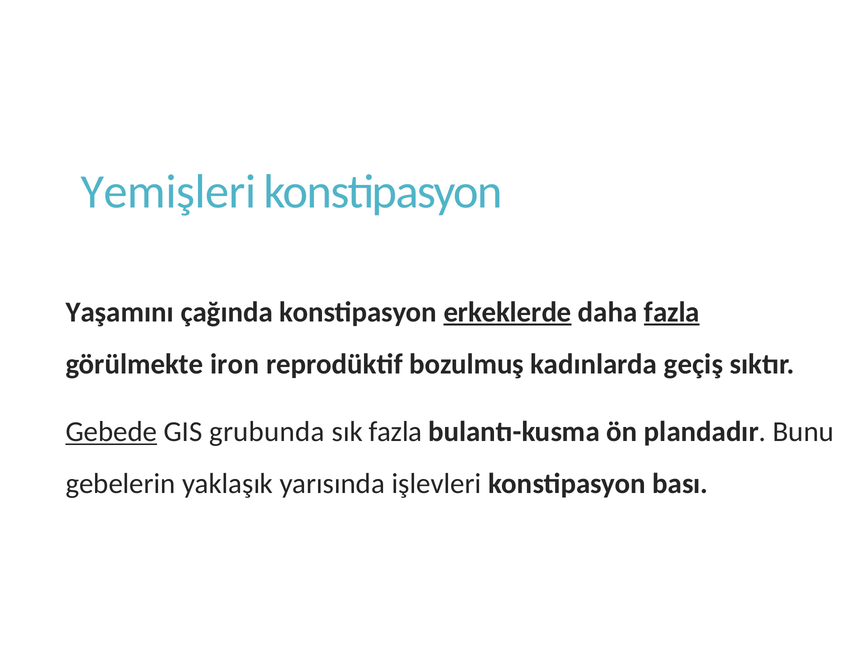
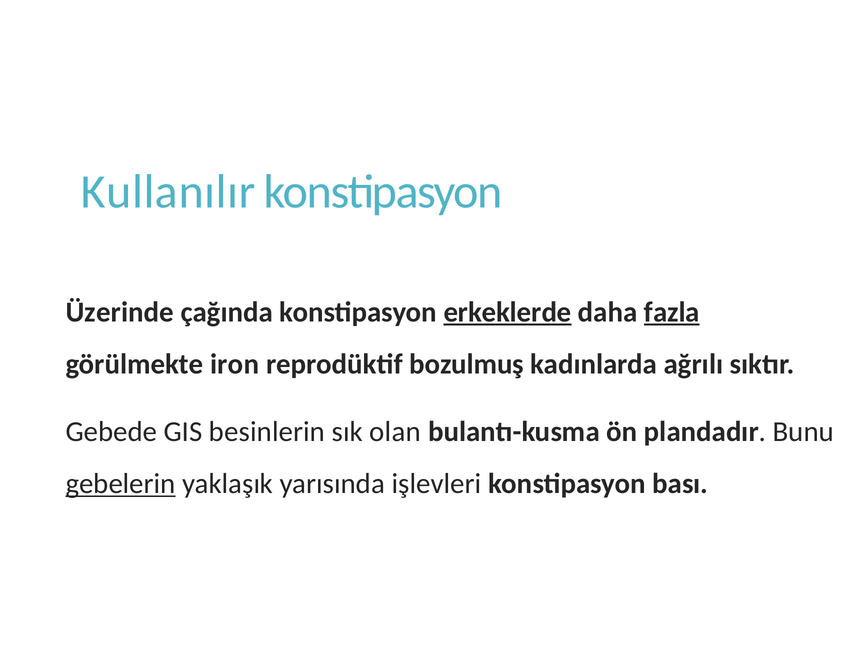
Yemişleri: Yemişleri -> Kullanılır
Yaşamını: Yaşamını -> Üzerinde
geçiş: geçiş -> ağrılı
Gebede underline: present -> none
grubunda: grubunda -> besinlerin
sık fazla: fazla -> olan
gebelerin underline: none -> present
